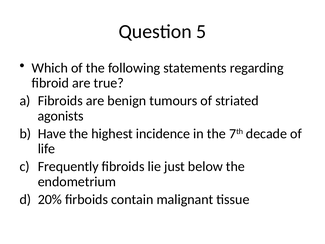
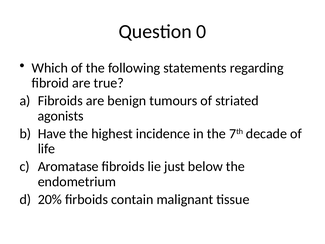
5: 5 -> 0
Frequently: Frequently -> Aromatase
